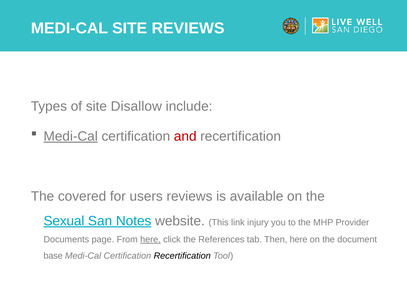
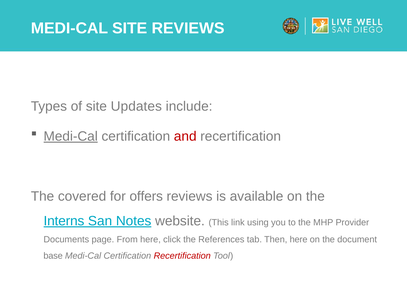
Disallow: Disallow -> Updates
users: users -> offers
Sexual: Sexual -> Interns
injury: injury -> using
here at (150, 240) underline: present -> none
Recertification at (182, 256) colour: black -> red
